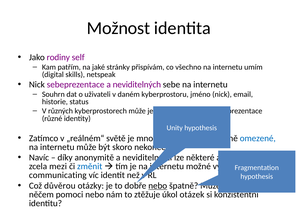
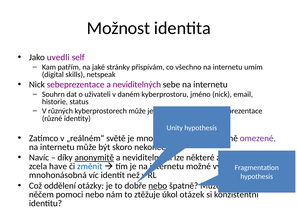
rodiny: rodiny -> uvedli
omezené colour: blue -> purple
anonymitě underline: none -> present
mezi: mezi -> have
communicating: communicating -> mnohonásobná
důvěrou: důvěrou -> oddělení
